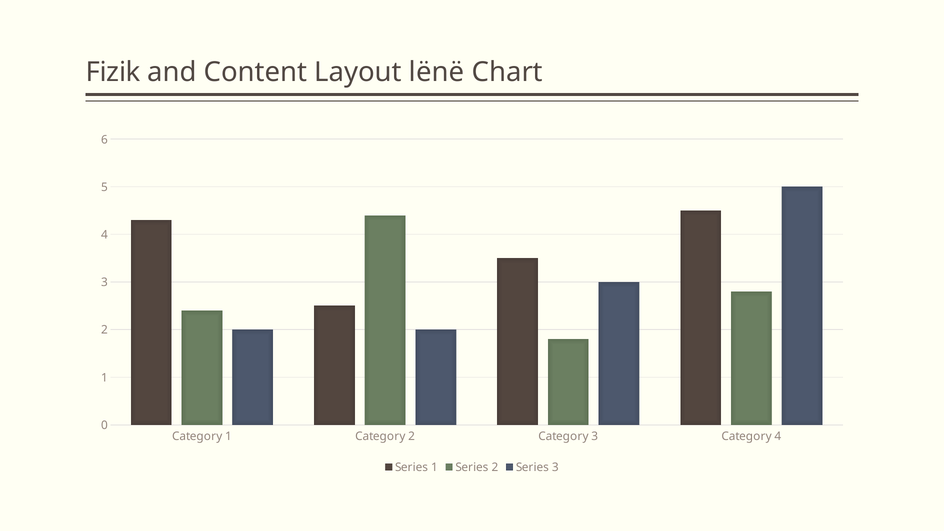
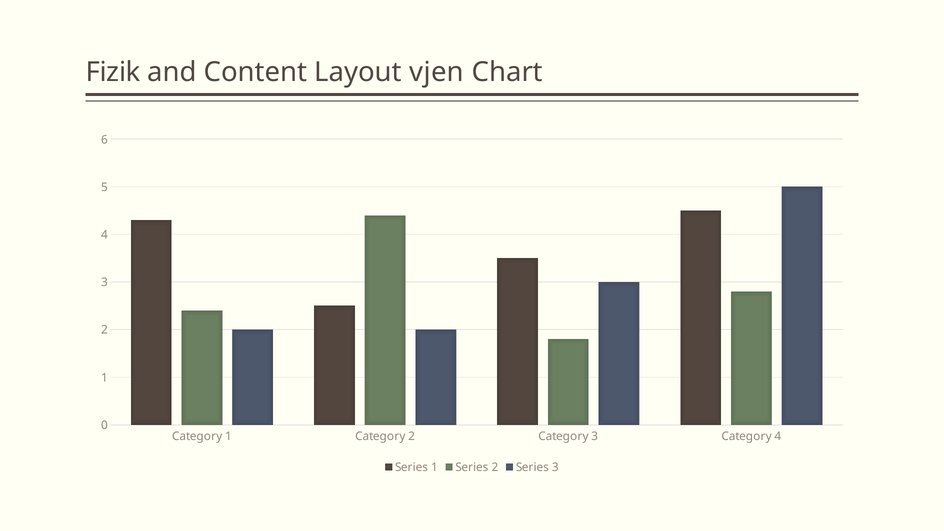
lënë: lënë -> vjen
